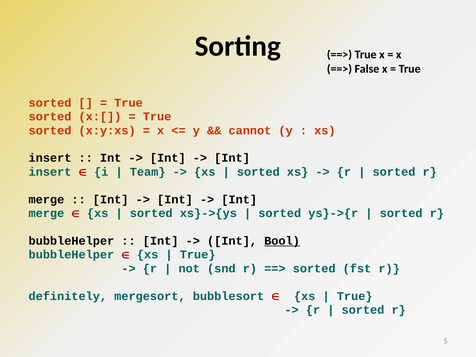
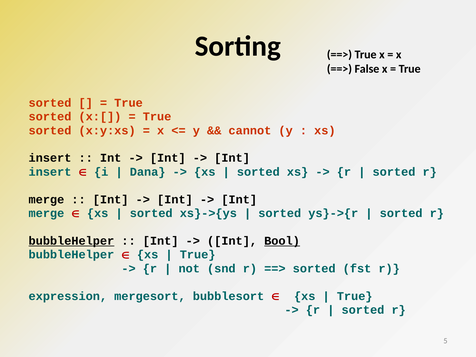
Team: Team -> Dana
bubbleHelper at (71, 241) underline: none -> present
definitely: definitely -> expression
